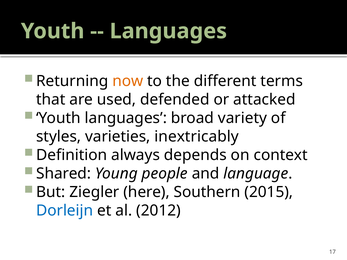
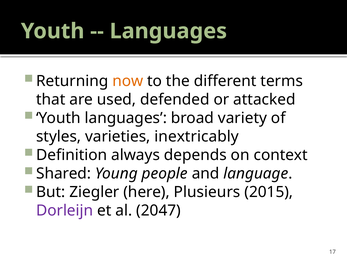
Southern: Southern -> Plusieurs
Dorleijn colour: blue -> purple
2012: 2012 -> 2047
